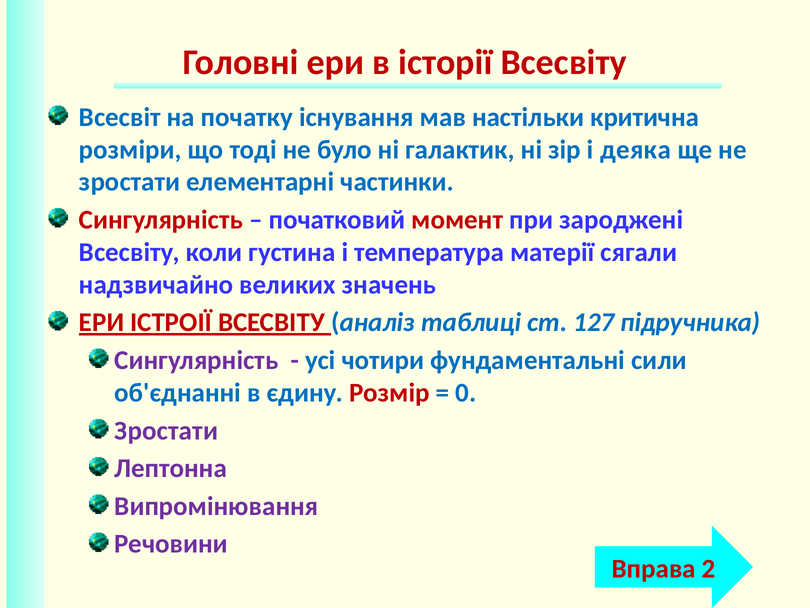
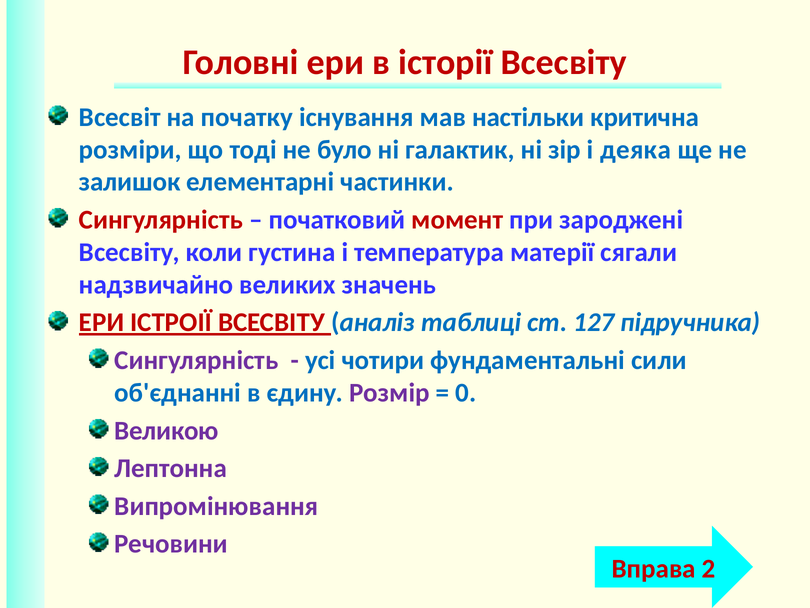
зростати at (130, 182): зростати -> залишок
Розмір colour: red -> purple
Зростати at (166, 430): Зростати -> Великою
